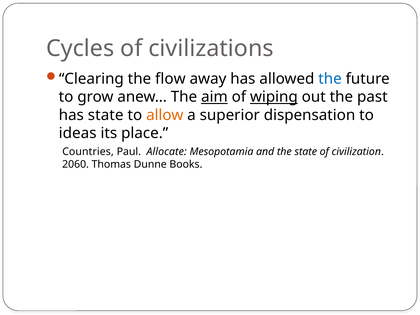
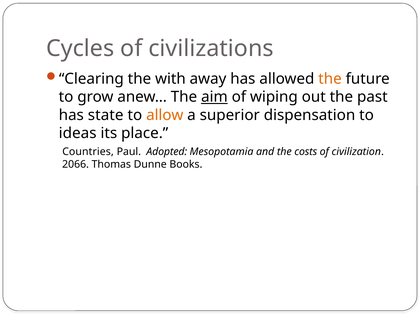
flow: flow -> with
the at (330, 79) colour: blue -> orange
wiping underline: present -> none
Allocate: Allocate -> Adopted
the state: state -> costs
2060: 2060 -> 2066
